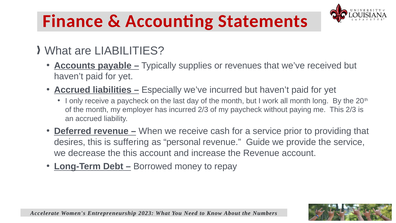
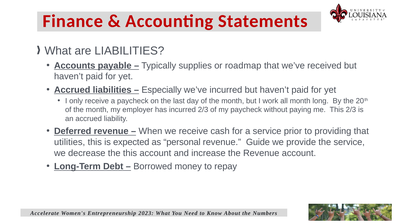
revenues: revenues -> roadmap
desires: desires -> utilities
suffering: suffering -> expected
